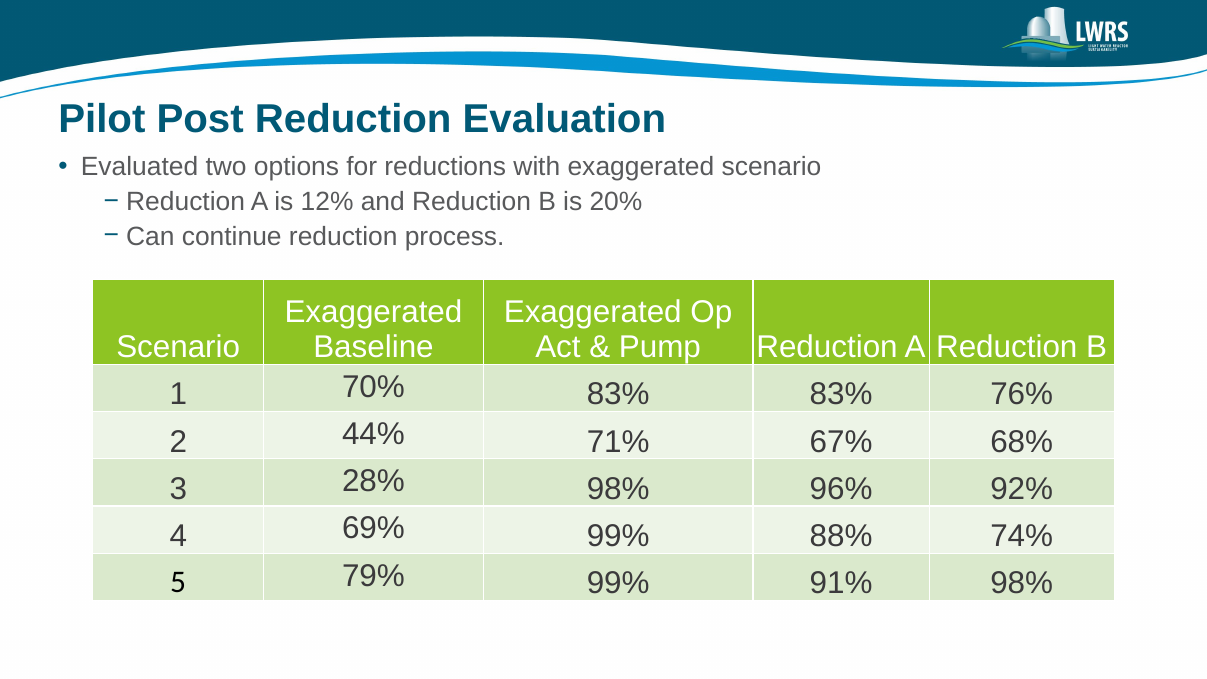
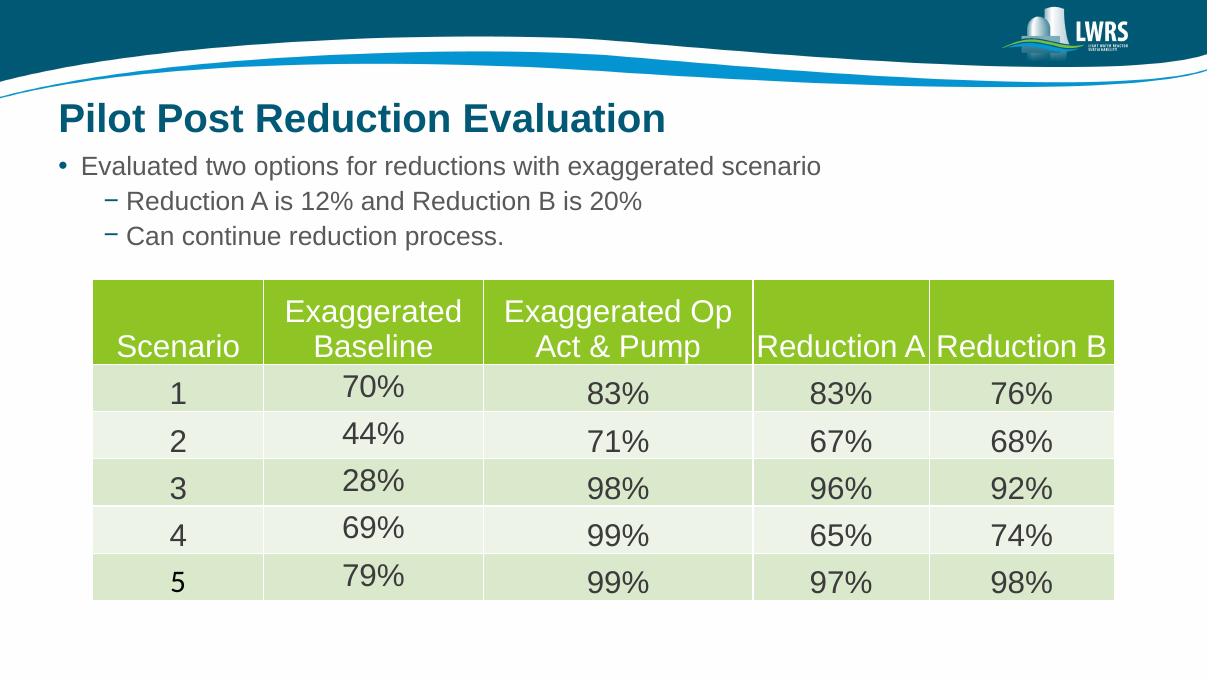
88%: 88% -> 65%
91%: 91% -> 97%
